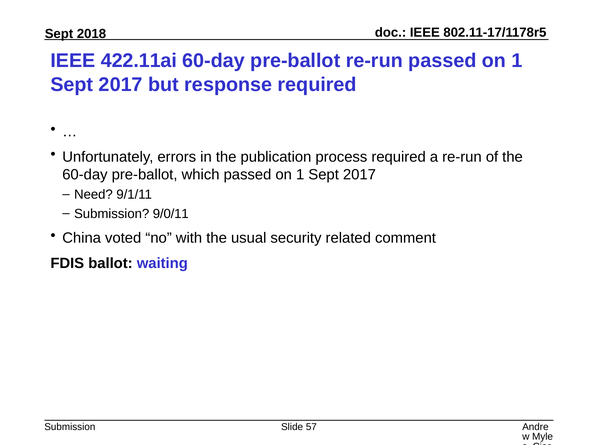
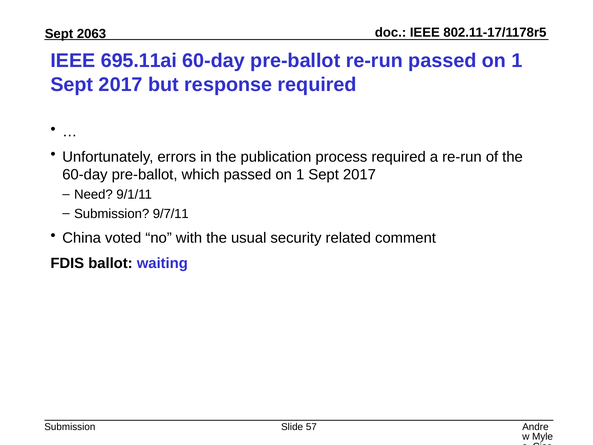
2018: 2018 -> 2063
422.11ai: 422.11ai -> 695.11ai
9/0/11: 9/0/11 -> 9/7/11
